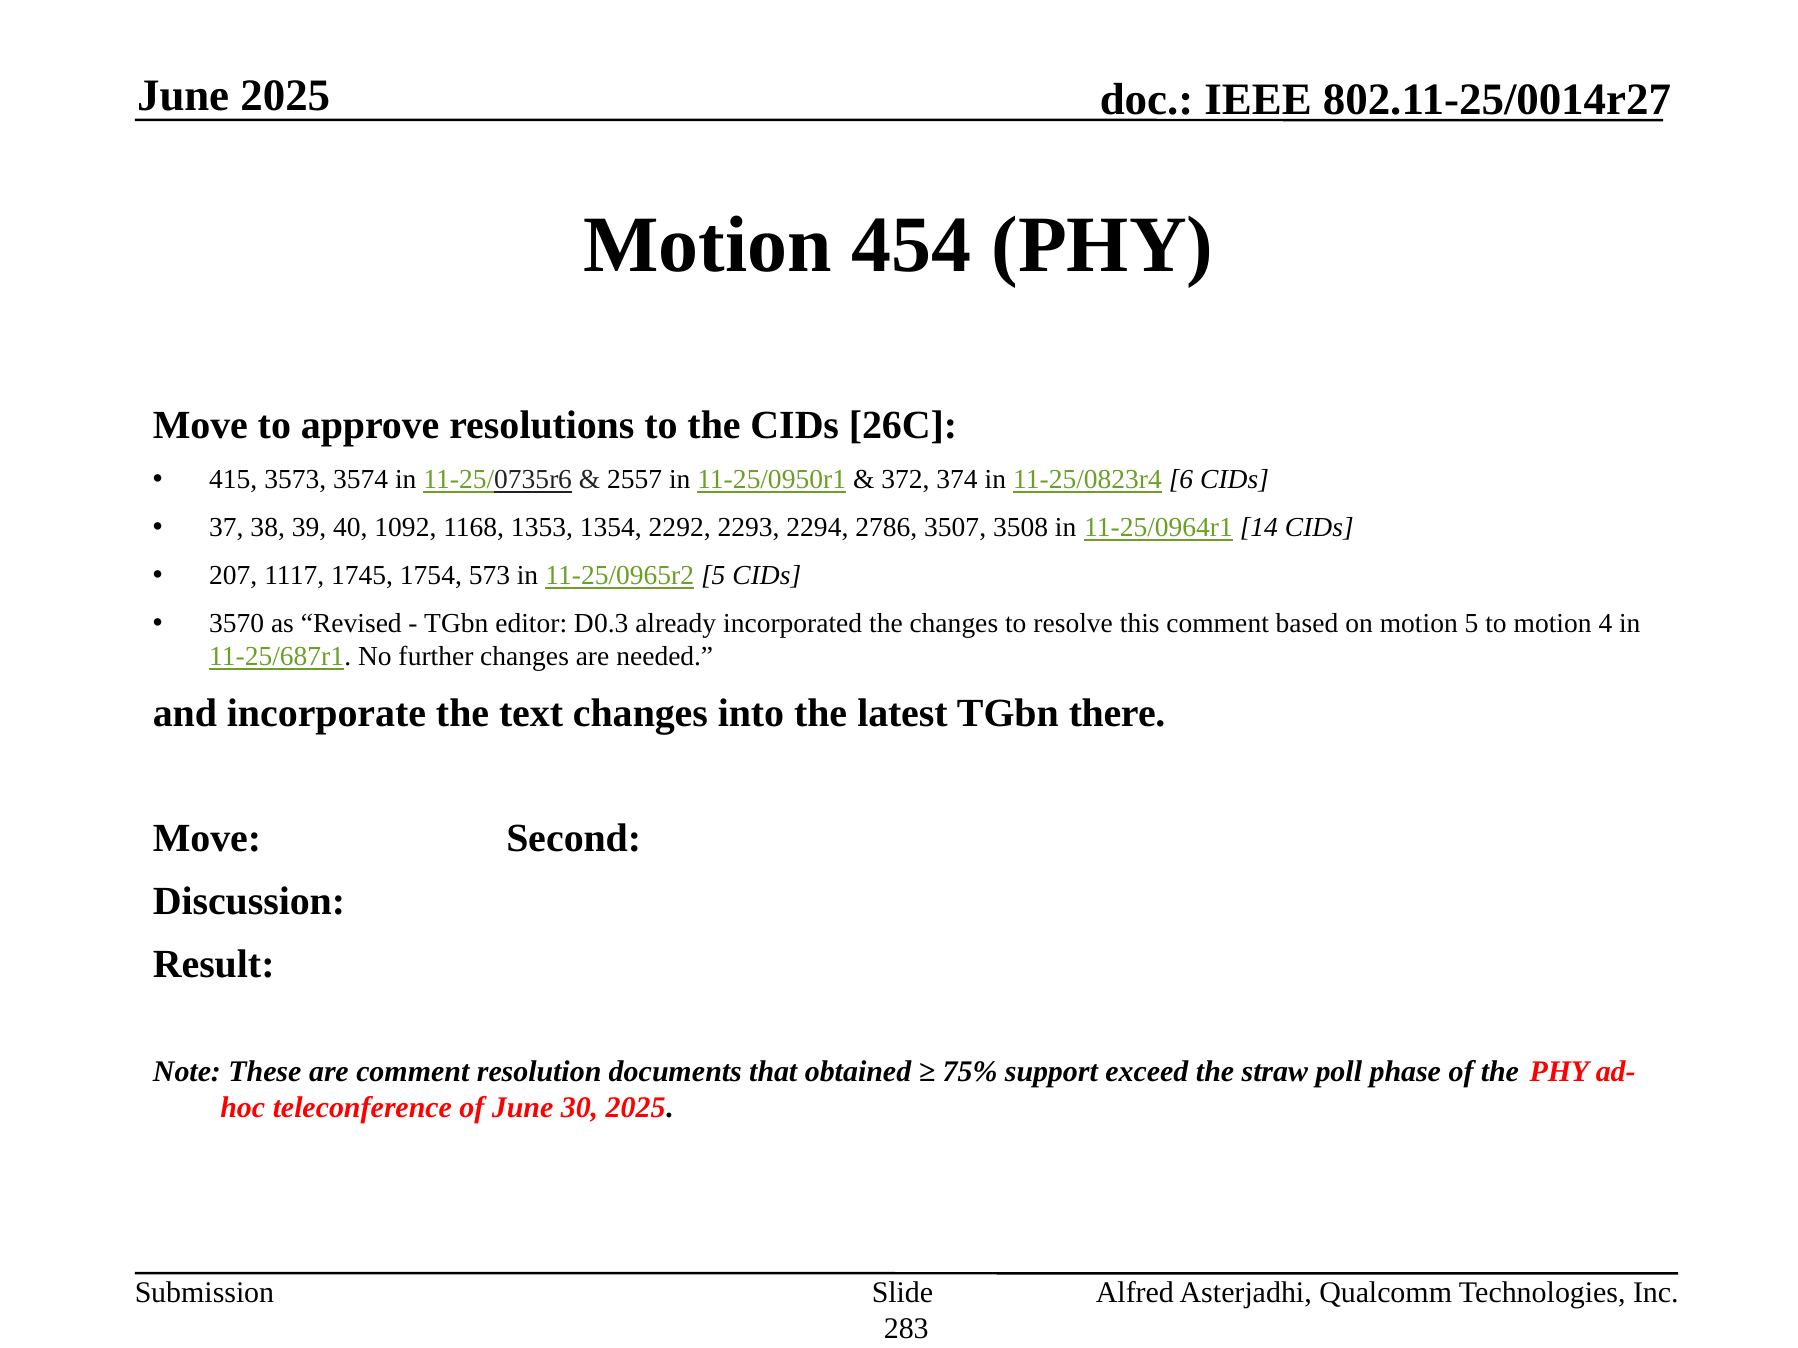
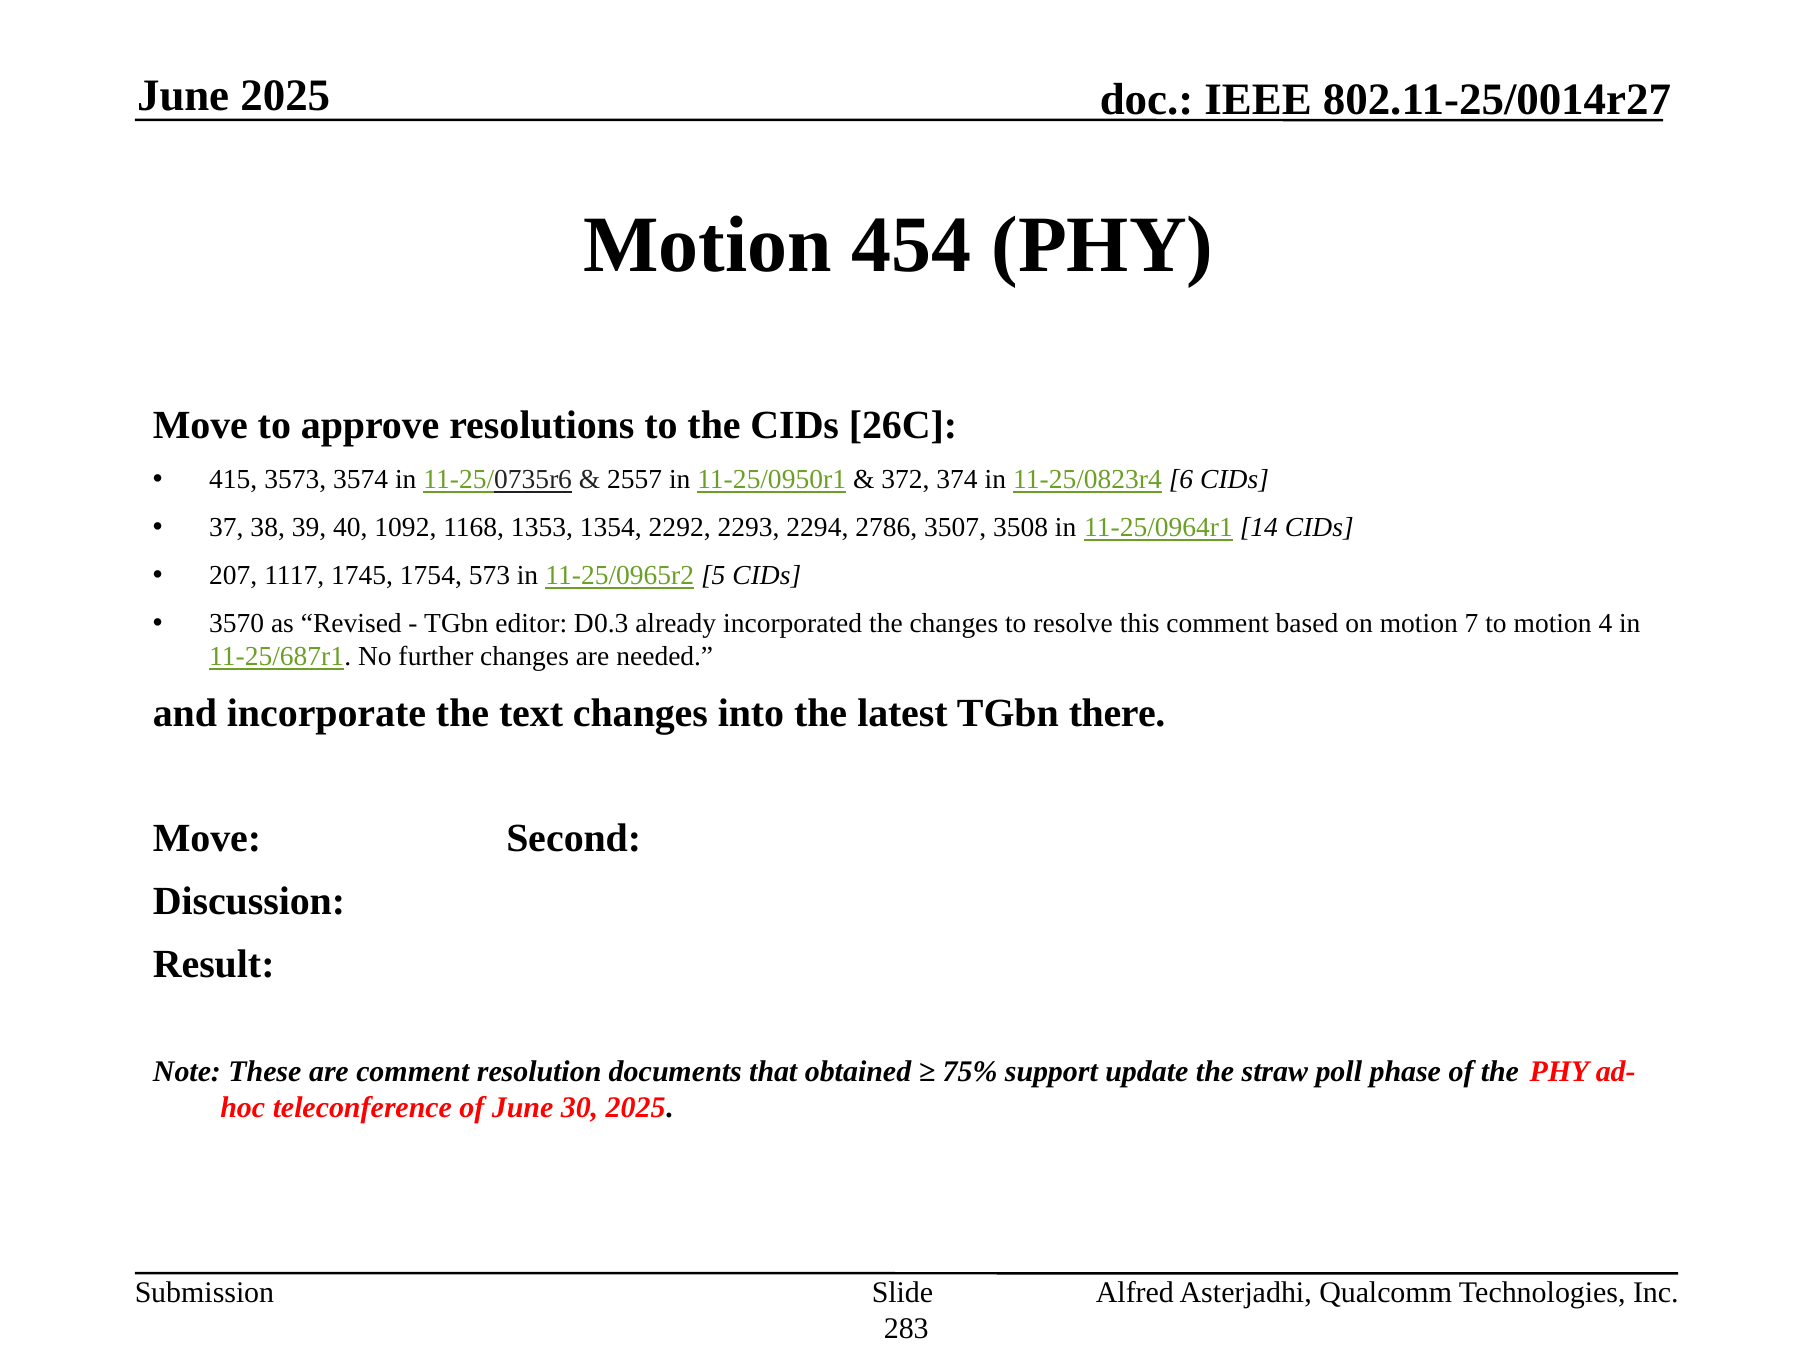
motion 5: 5 -> 7
exceed: exceed -> update
